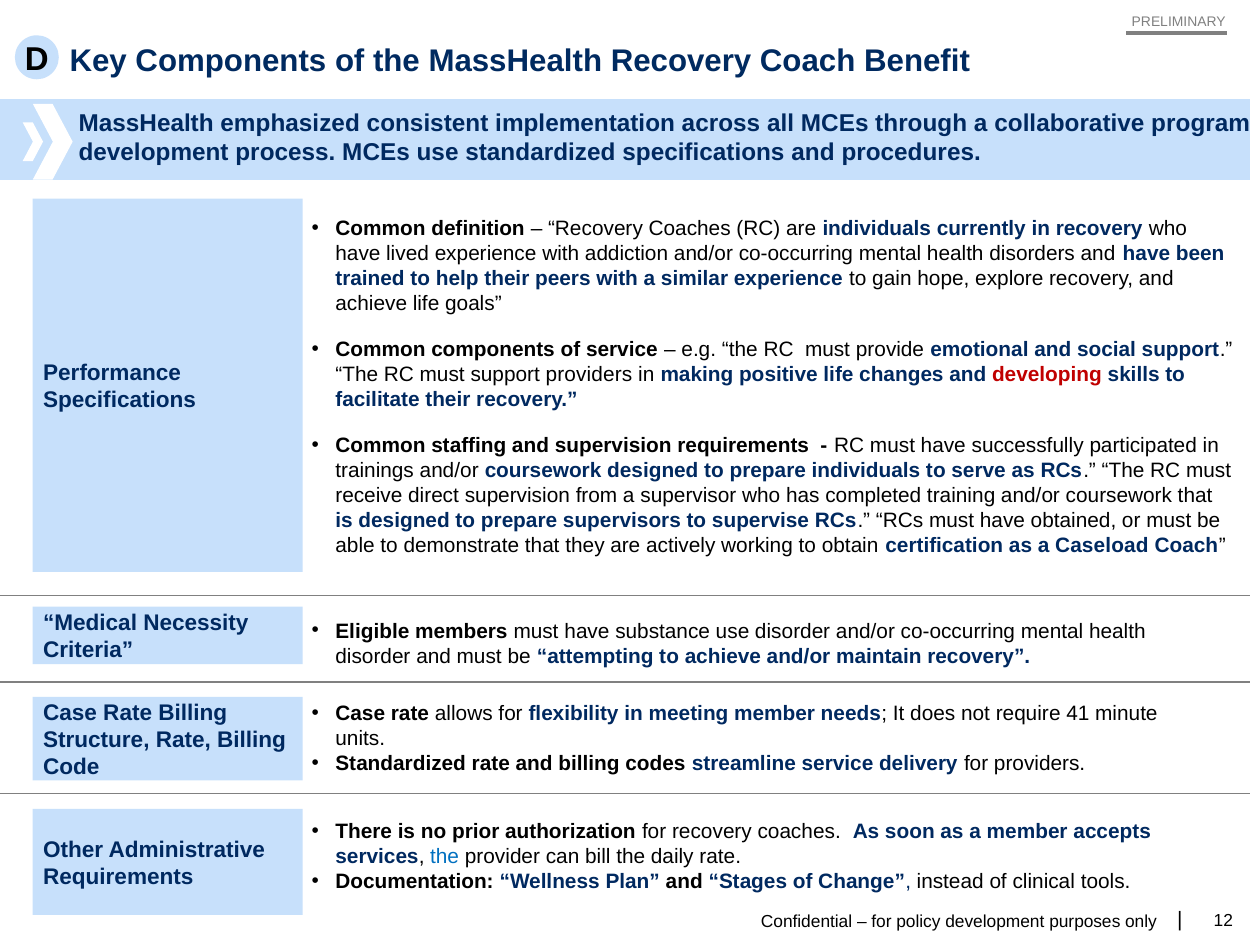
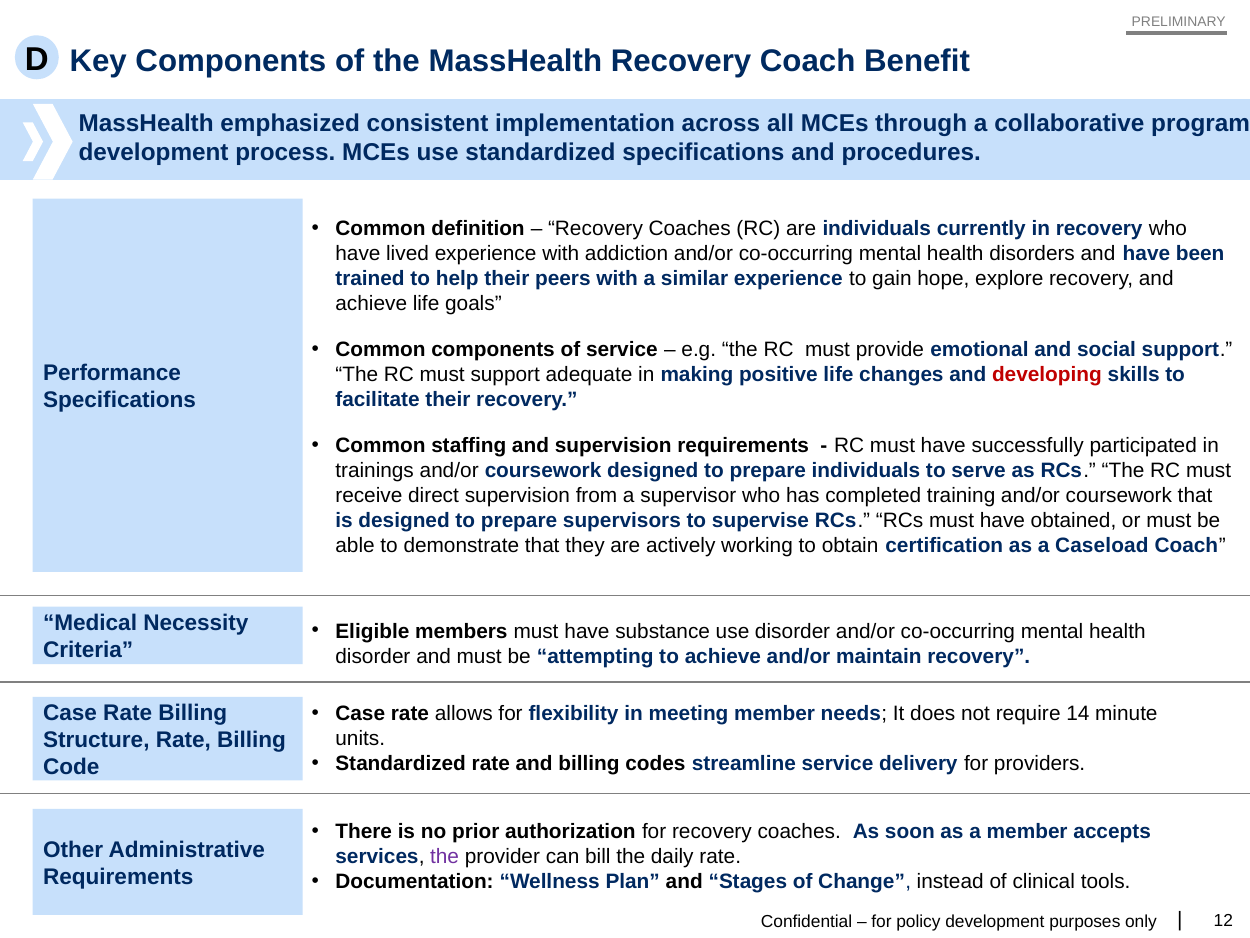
support providers: providers -> adequate
41: 41 -> 14
the at (445, 856) colour: blue -> purple
